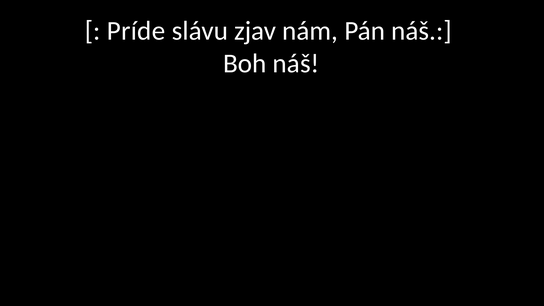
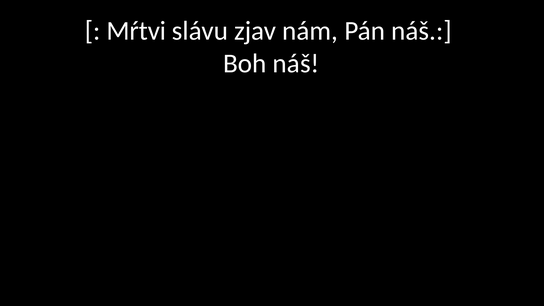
Príde: Príde -> Mŕtvi
